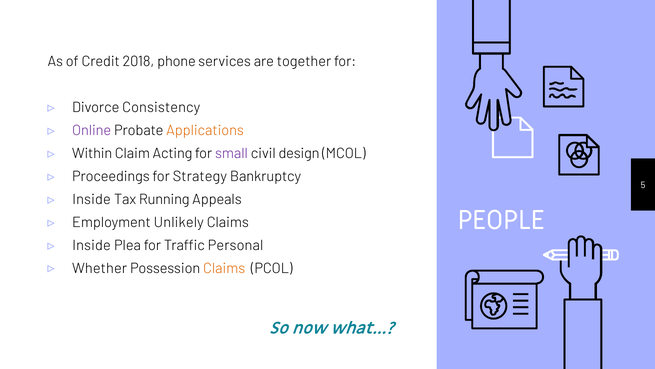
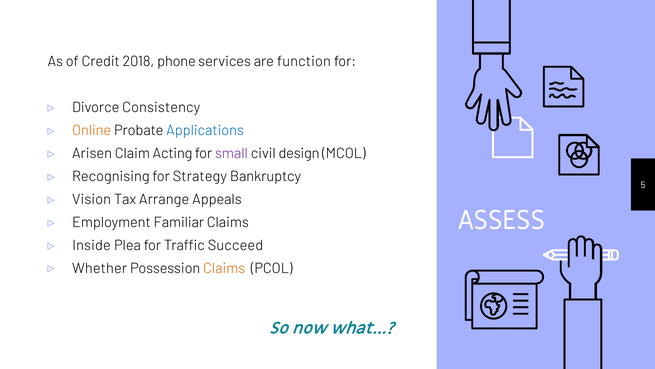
together: together -> function
Online colour: purple -> orange
Applications colour: orange -> blue
Within: Within -> Arisen
Proceedings: Proceedings -> Recognising
Inside at (92, 199): Inside -> Vision
Running: Running -> Arrange
PEOPLE: PEOPLE -> ASSESS
Unlikely: Unlikely -> Familiar
Personal: Personal -> Succeed
